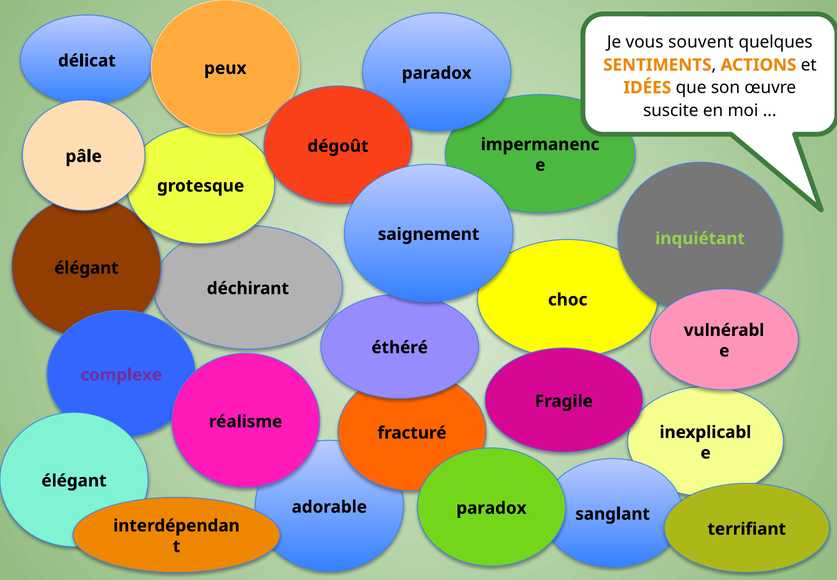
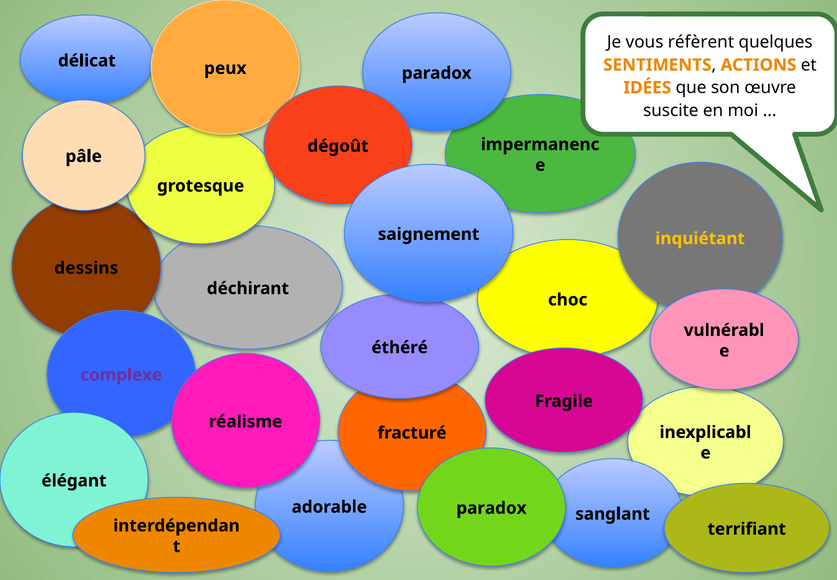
souvent: souvent -> réfèrent
inquiétant colour: light green -> yellow
élégant at (86, 268): élégant -> dessins
